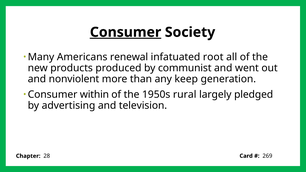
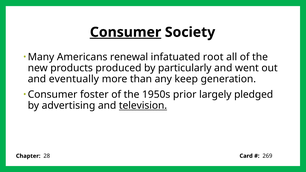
communist: communist -> particularly
nonviolent: nonviolent -> eventually
within: within -> foster
rural: rural -> prior
television underline: none -> present
